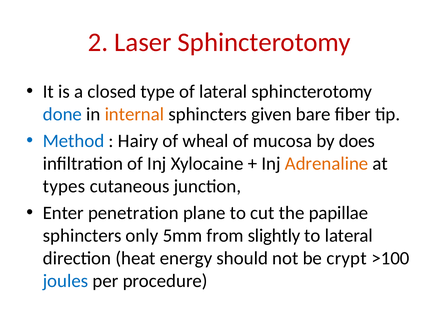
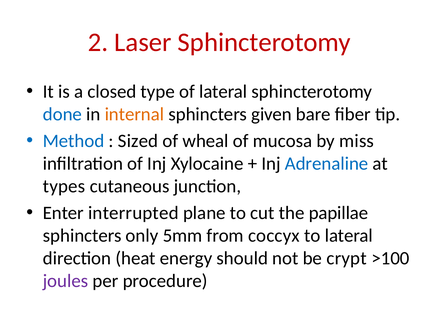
Hairy: Hairy -> Sized
does: does -> miss
Adrenaline colour: orange -> blue
penetration: penetration -> interrupted
slightly: slightly -> coccyx
joules colour: blue -> purple
